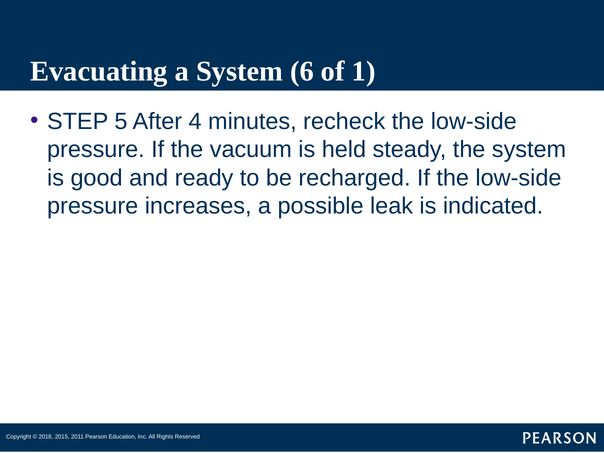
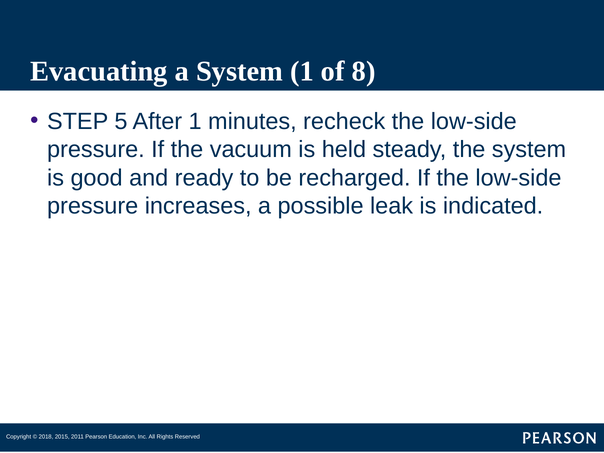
System 6: 6 -> 1
1: 1 -> 8
After 4: 4 -> 1
